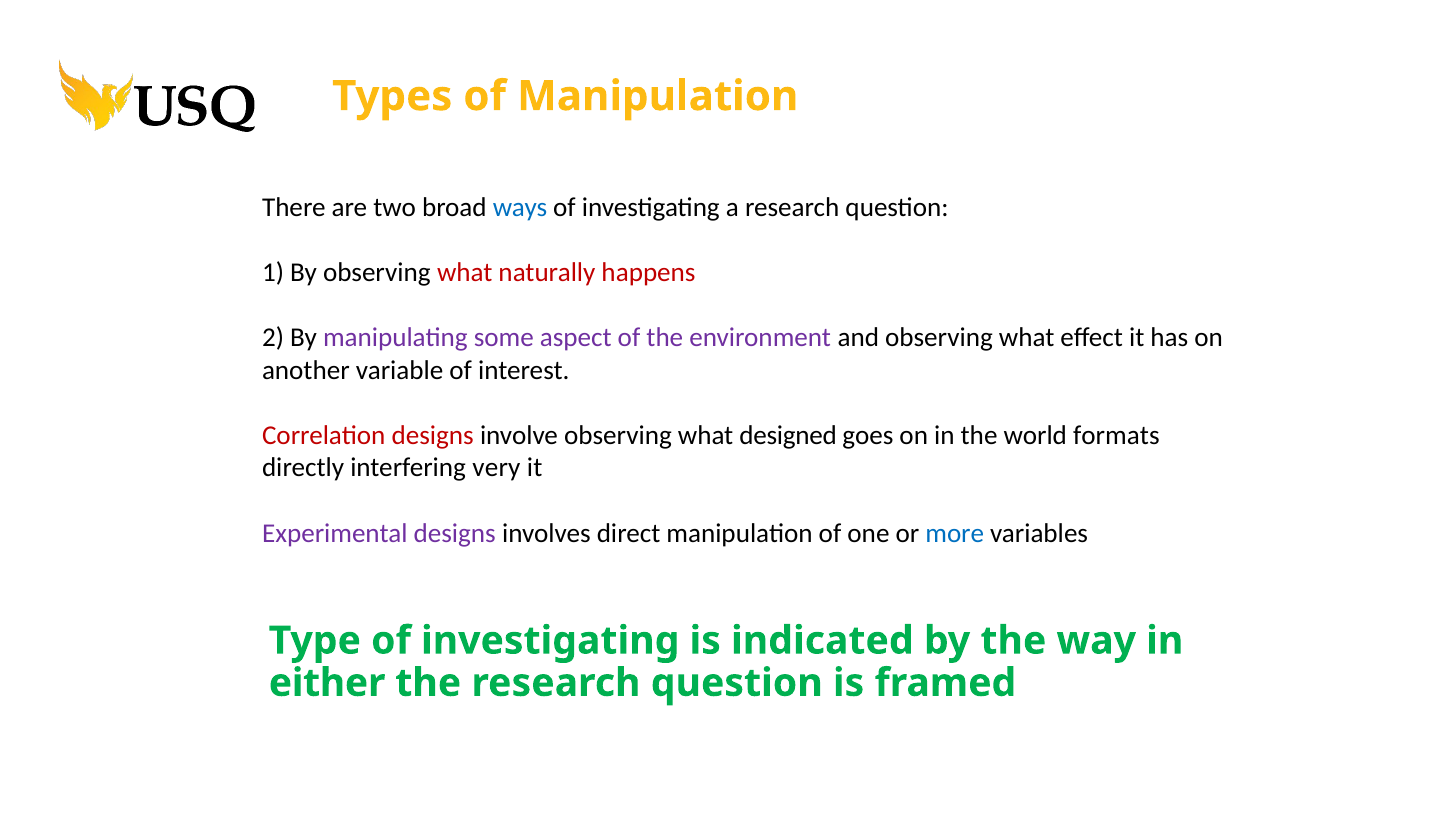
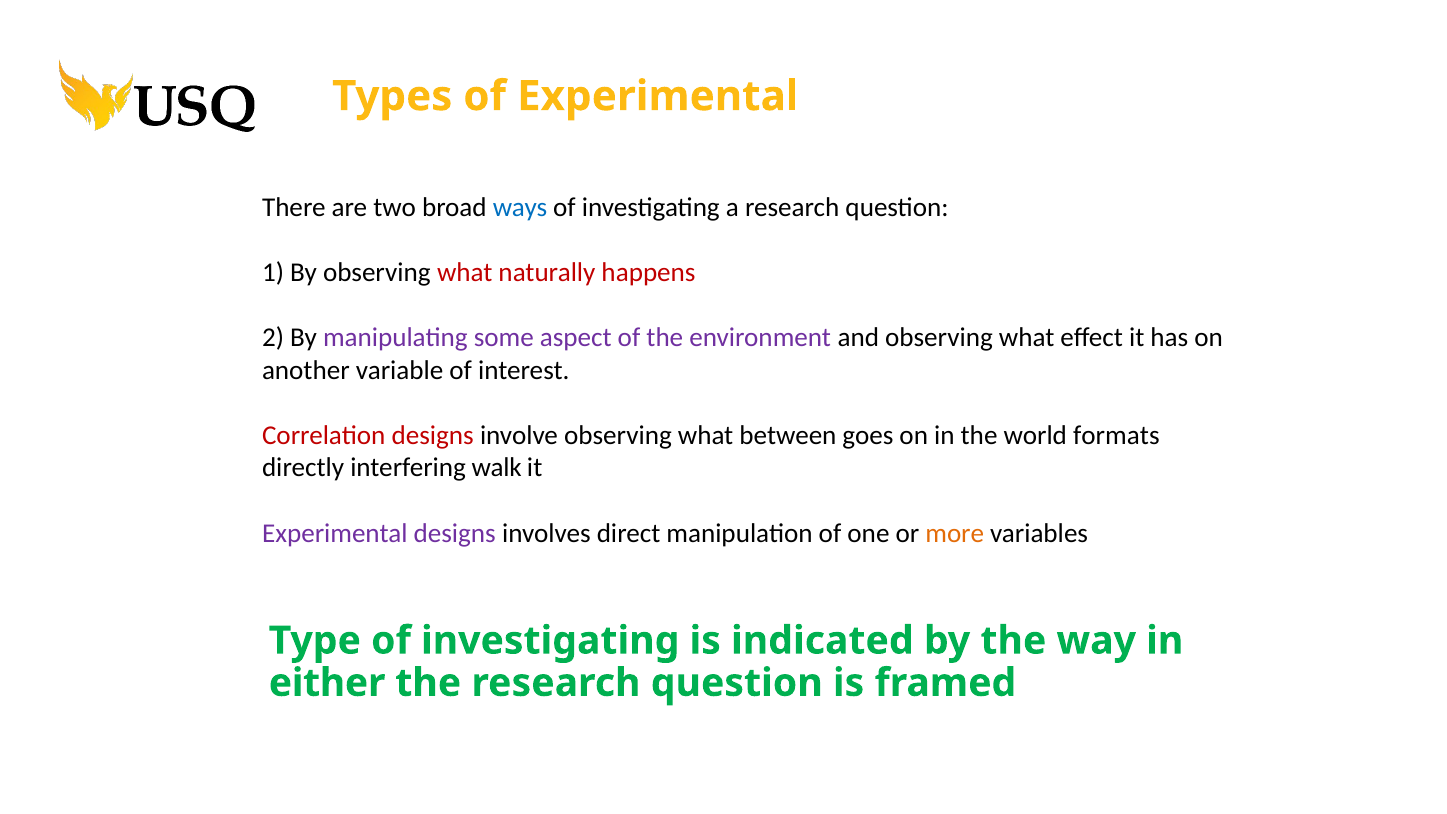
of Manipulation: Manipulation -> Experimental
designed: designed -> between
very: very -> walk
more colour: blue -> orange
